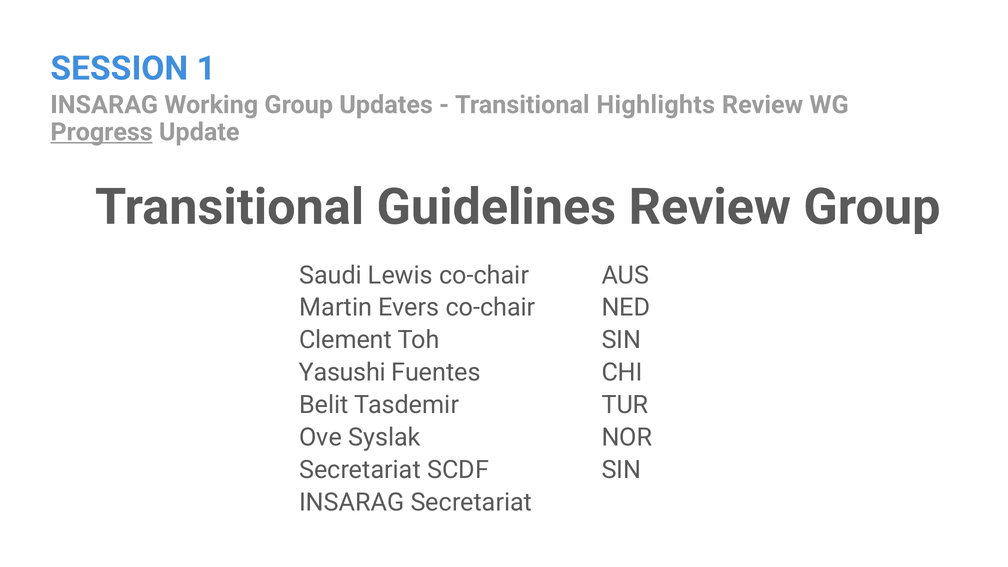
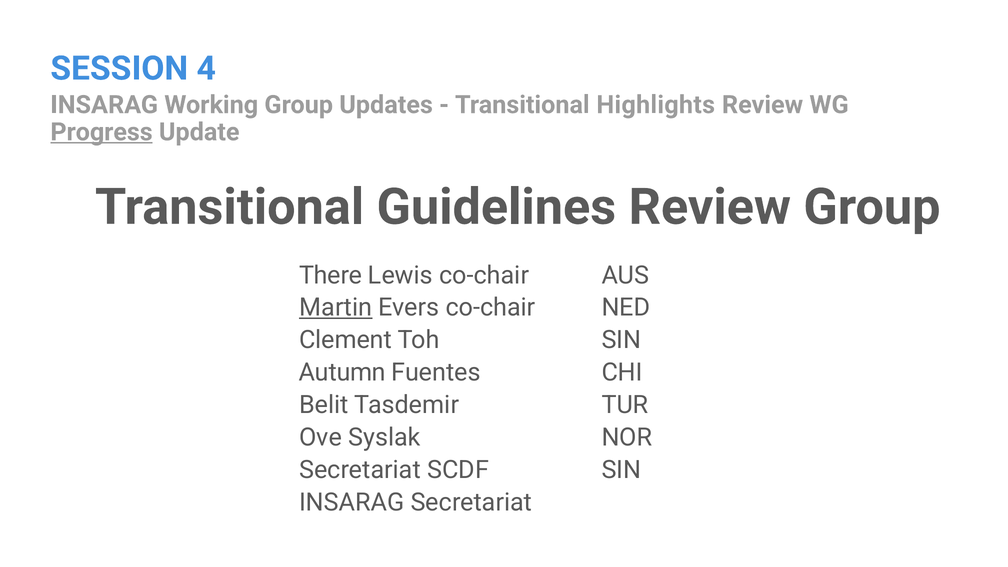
1: 1 -> 4
Saudi: Saudi -> There
Martin underline: none -> present
Yasushi: Yasushi -> Autumn
